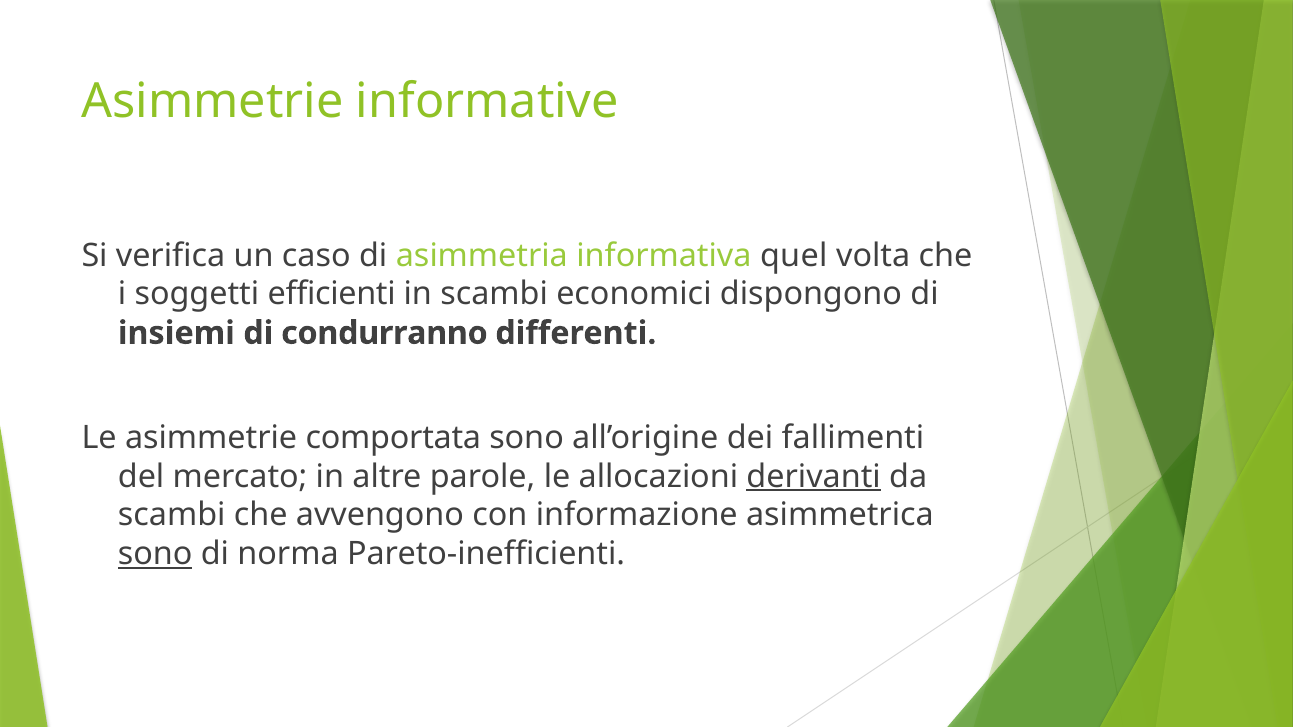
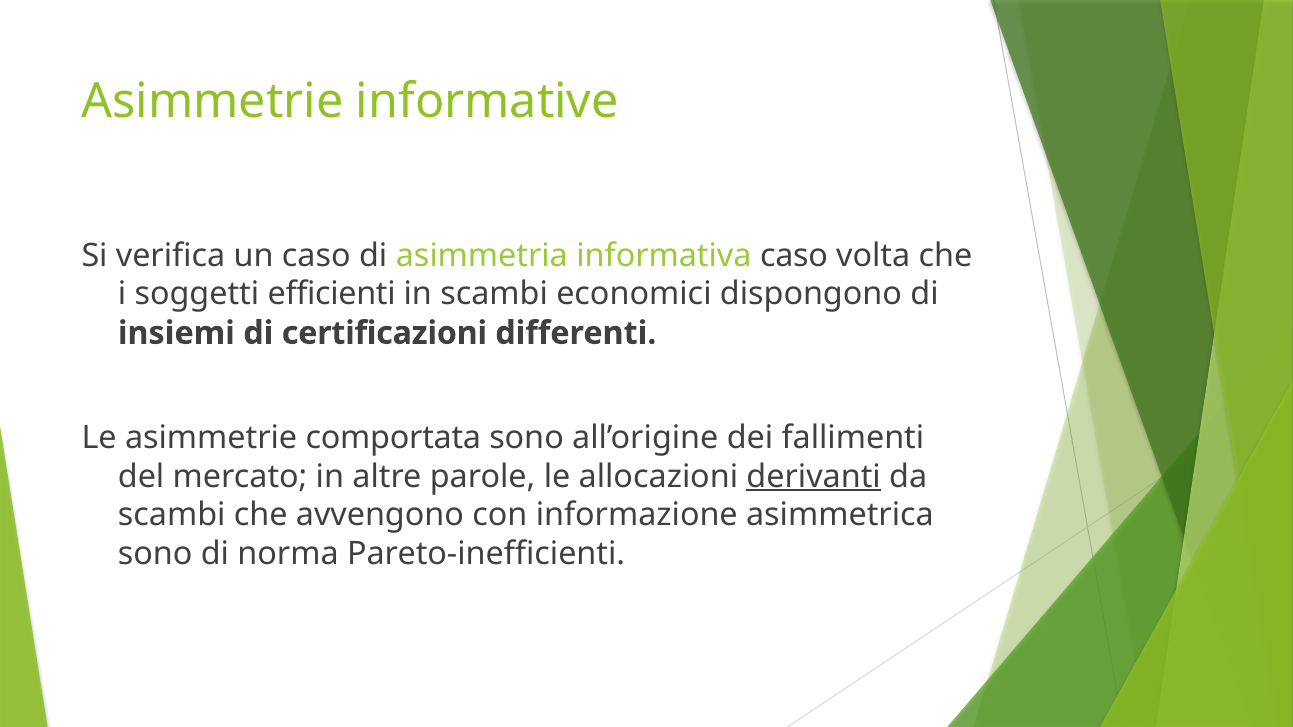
informativa quel: quel -> caso
condurranno: condurranno -> certificazioni
sono at (155, 554) underline: present -> none
